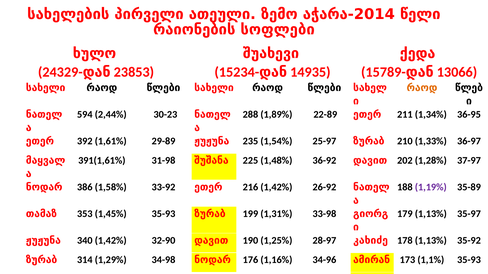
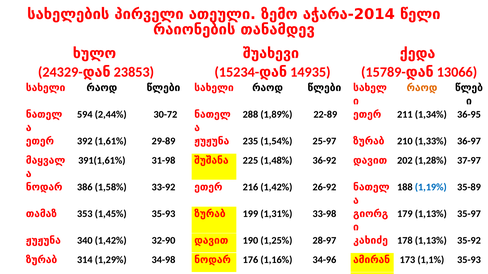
სოფლები: სოფლები -> თანამდევ
30-23: 30-23 -> 30-72
1,19% colour: purple -> blue
